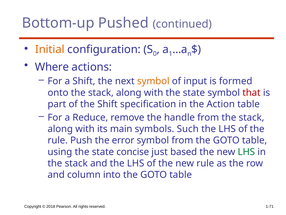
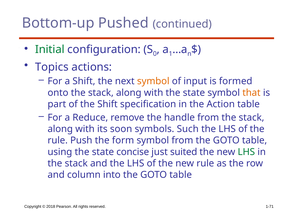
Initial colour: orange -> green
Where: Where -> Topics
that colour: red -> orange
main: main -> soon
error: error -> form
based: based -> suited
